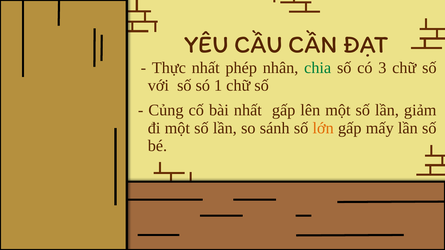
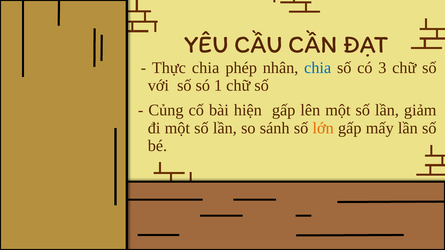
Thực nhất: nhất -> chia
chia at (318, 68) colour: green -> blue
bài nhất: nhất -> hiện
